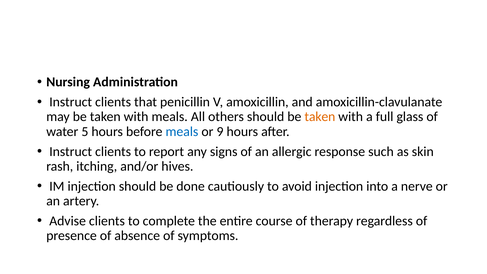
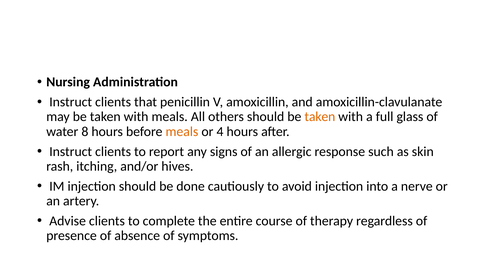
5: 5 -> 8
meals at (182, 132) colour: blue -> orange
9: 9 -> 4
